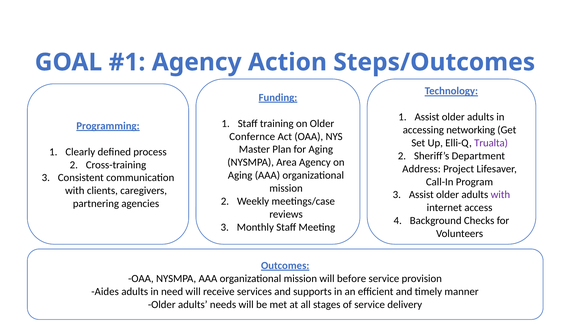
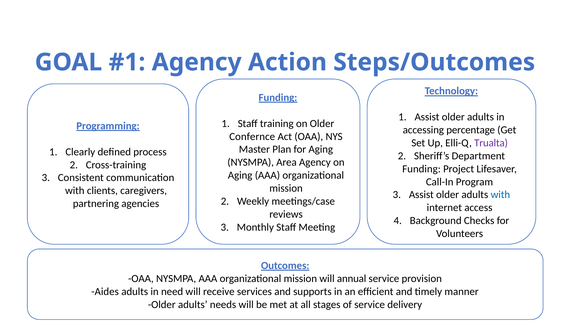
networking: networking -> percentage
Address at (422, 169): Address -> Funding
with at (500, 194) colour: purple -> blue
before: before -> annual
